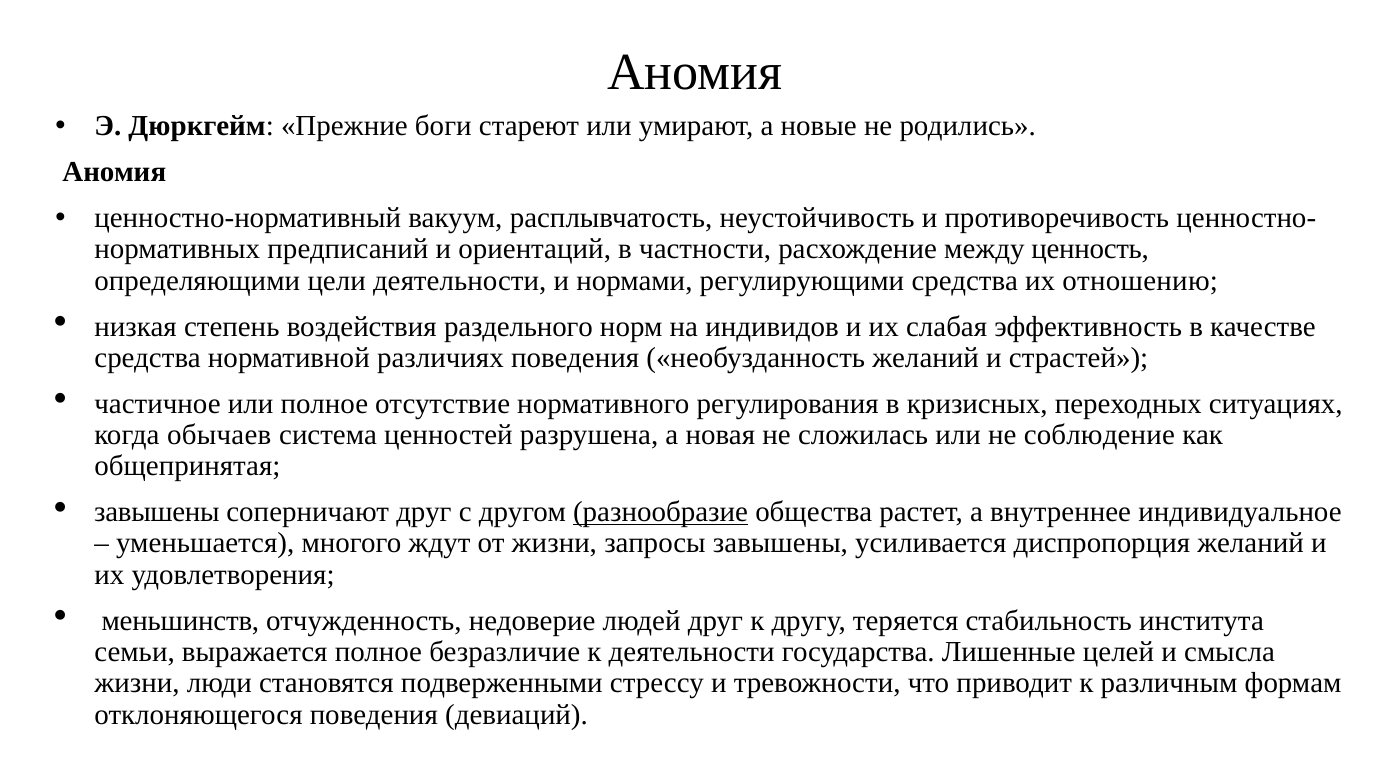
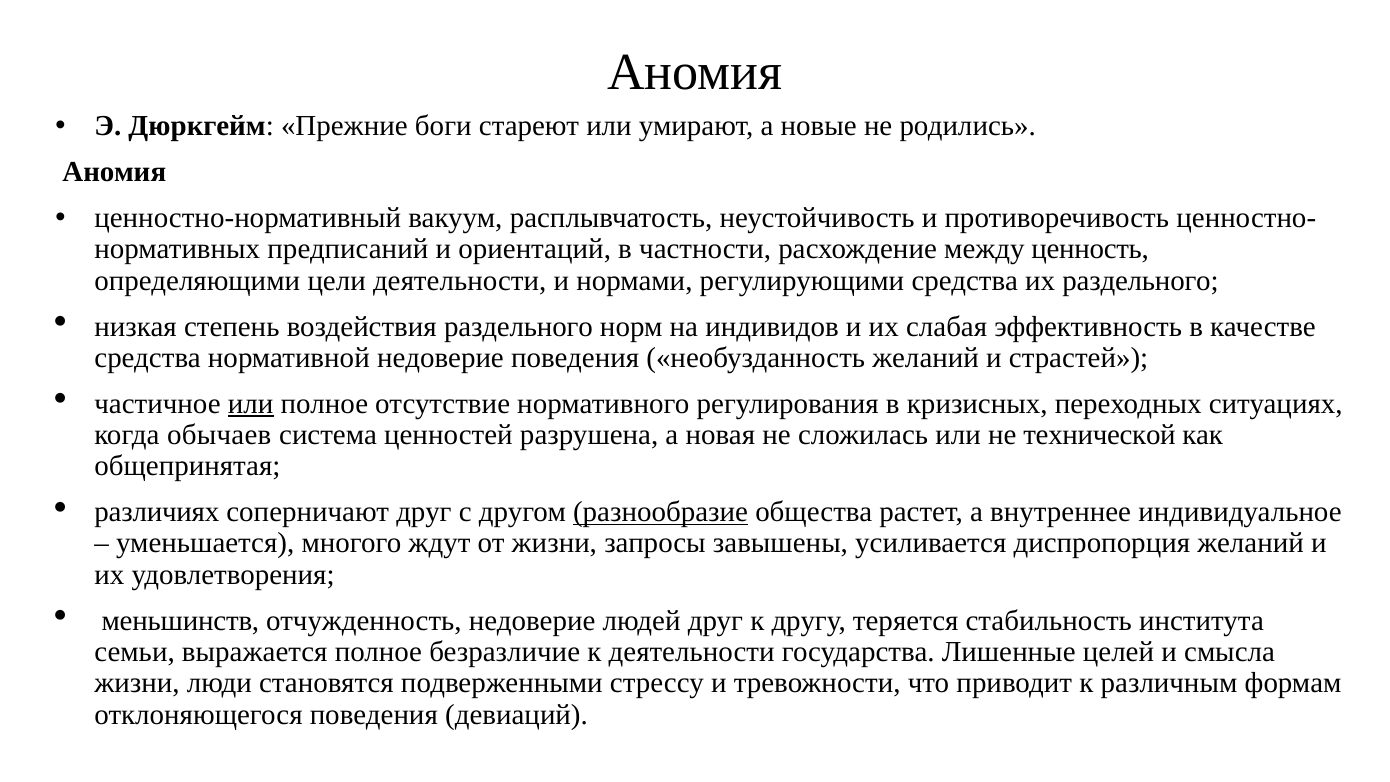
их отношению: отношению -> раздельного
нормативной различиях: различиях -> недоверие
или at (251, 404) underline: none -> present
соблюдение: соблюдение -> технической
завышены at (157, 512): завышены -> различиях
